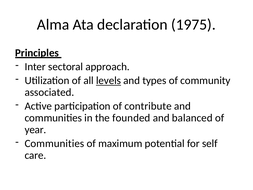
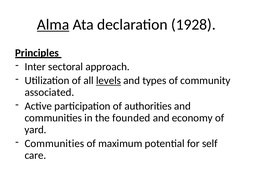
Alma underline: none -> present
1975: 1975 -> 1928
contribute: contribute -> authorities
balanced: balanced -> economy
year: year -> yard
